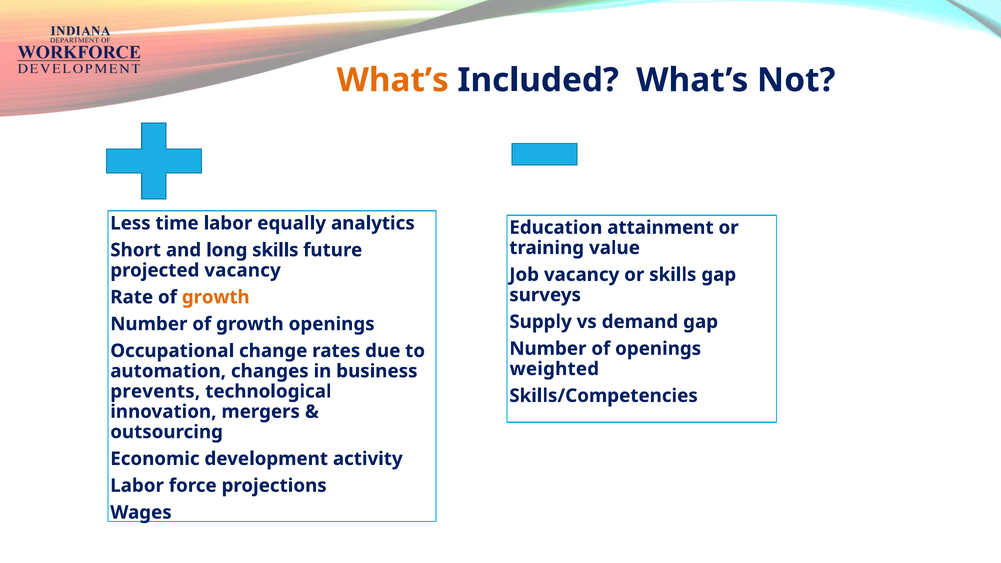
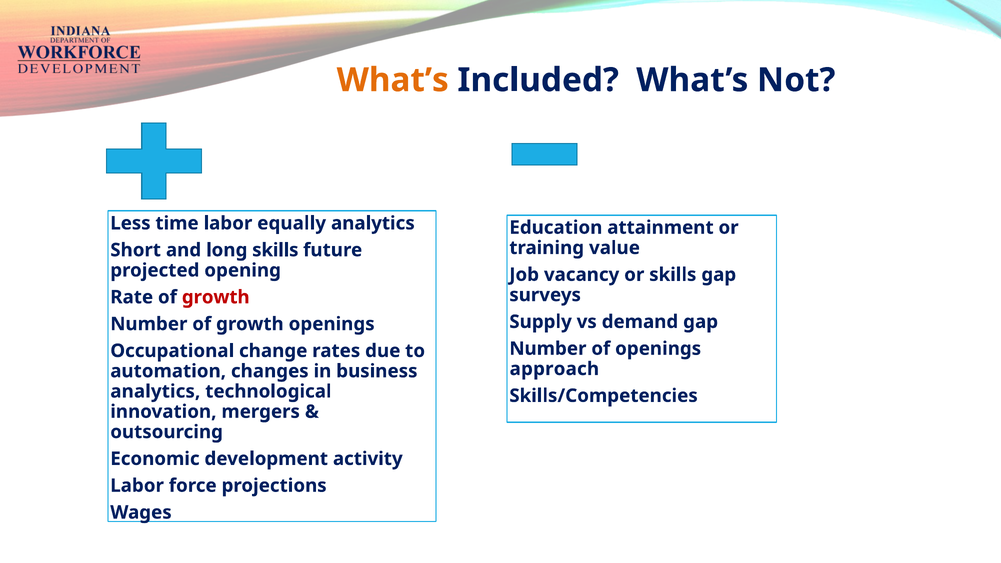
projected vacancy: vacancy -> opening
growth at (216, 297) colour: orange -> red
weighted: weighted -> approach
prevents at (155, 391): prevents -> analytics
